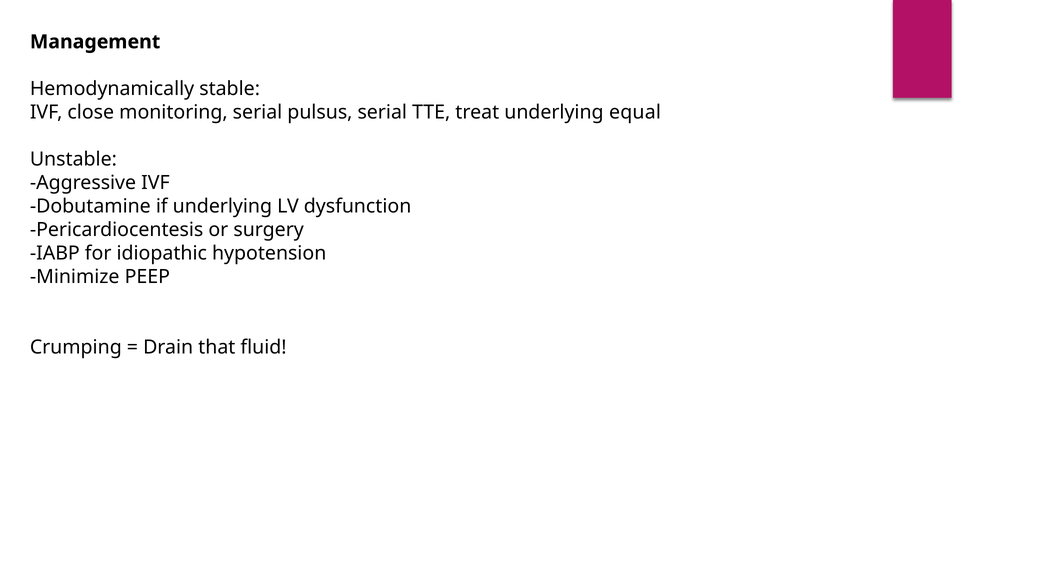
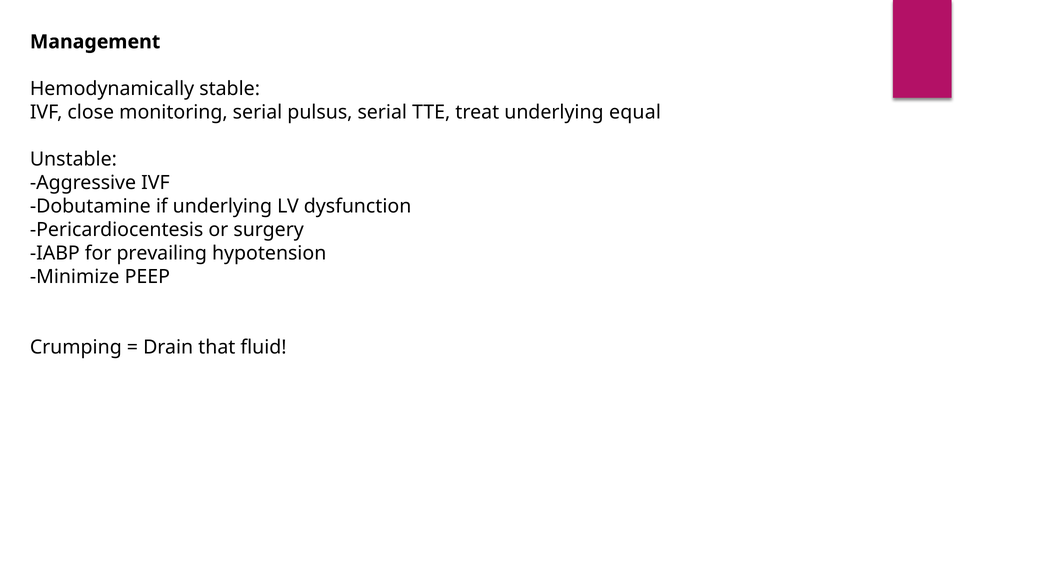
idiopathic: idiopathic -> prevailing
